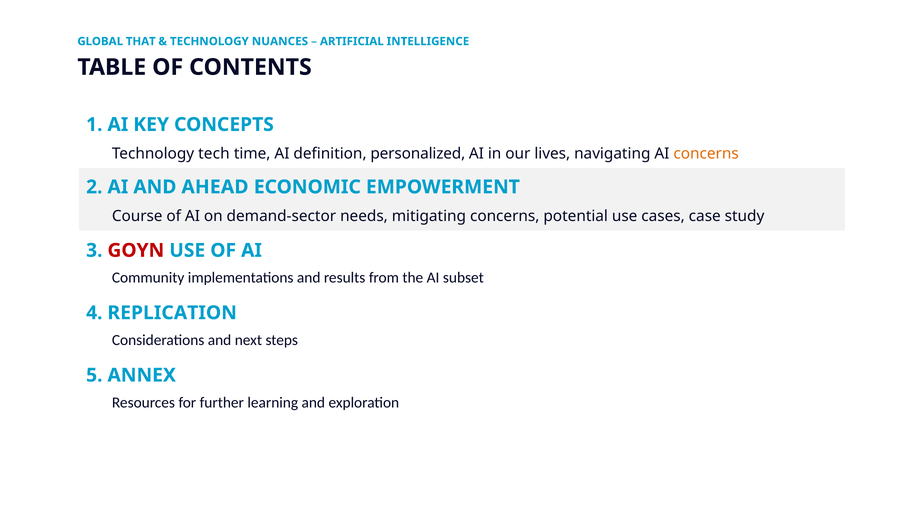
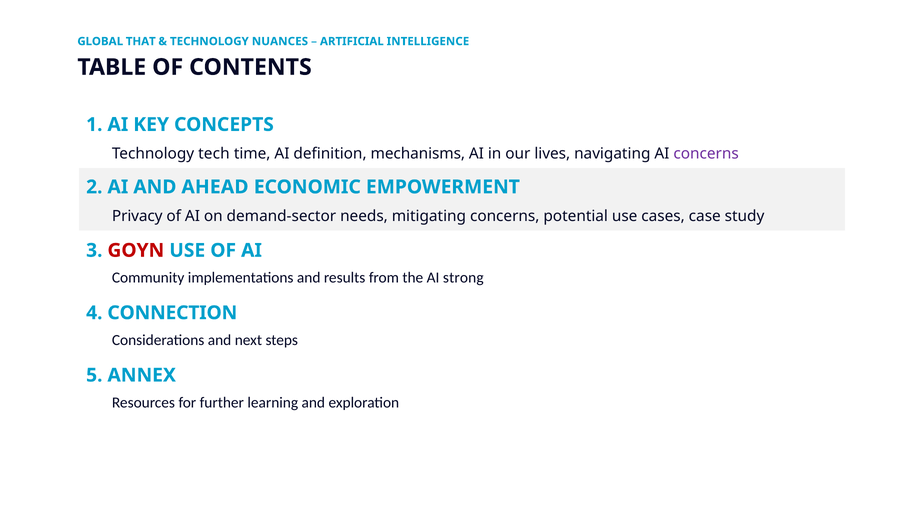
personalized: personalized -> mechanisms
concerns at (706, 154) colour: orange -> purple
Course: Course -> Privacy
subset: subset -> strong
REPLICATION: REPLICATION -> CONNECTION
